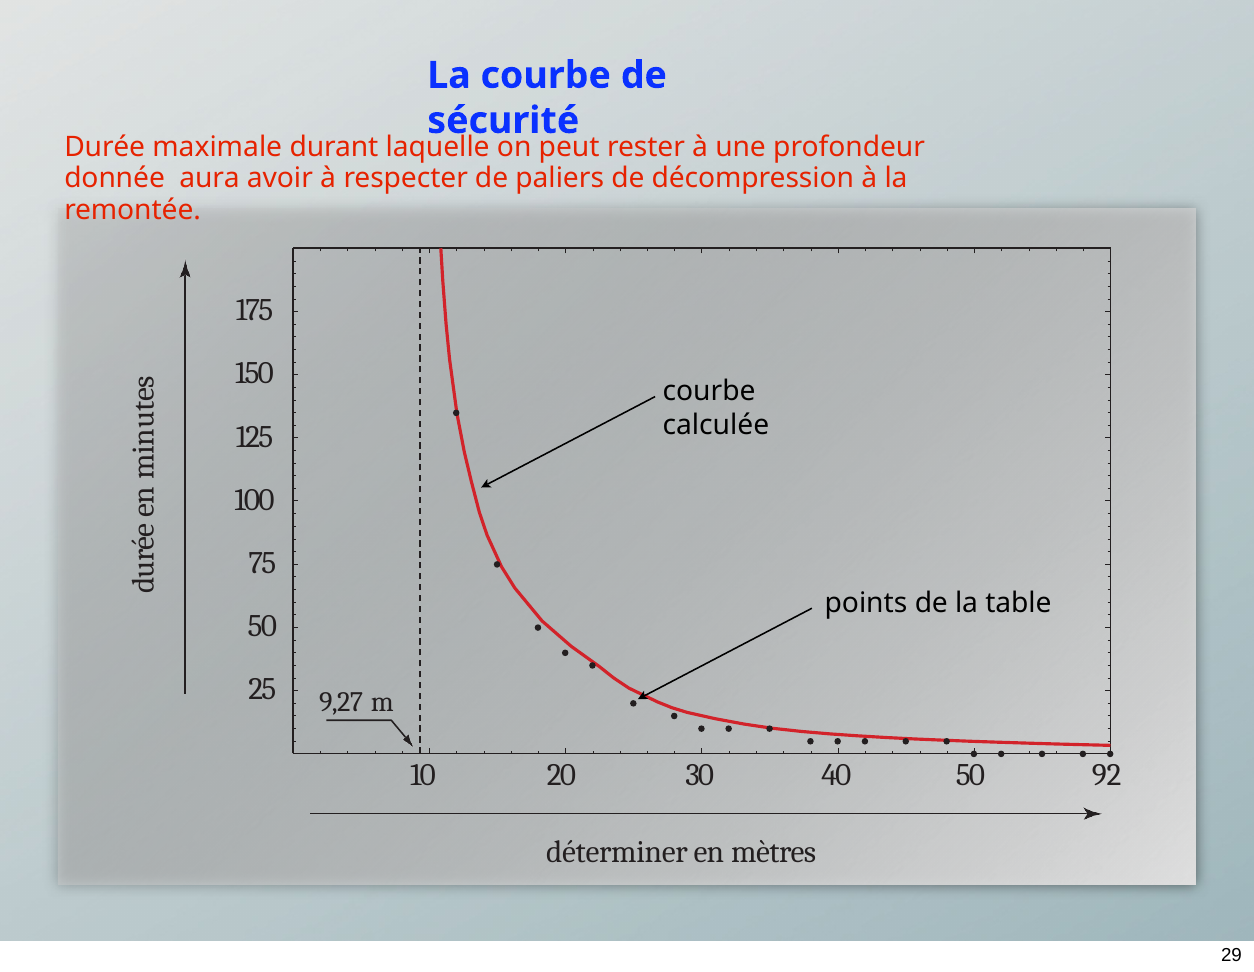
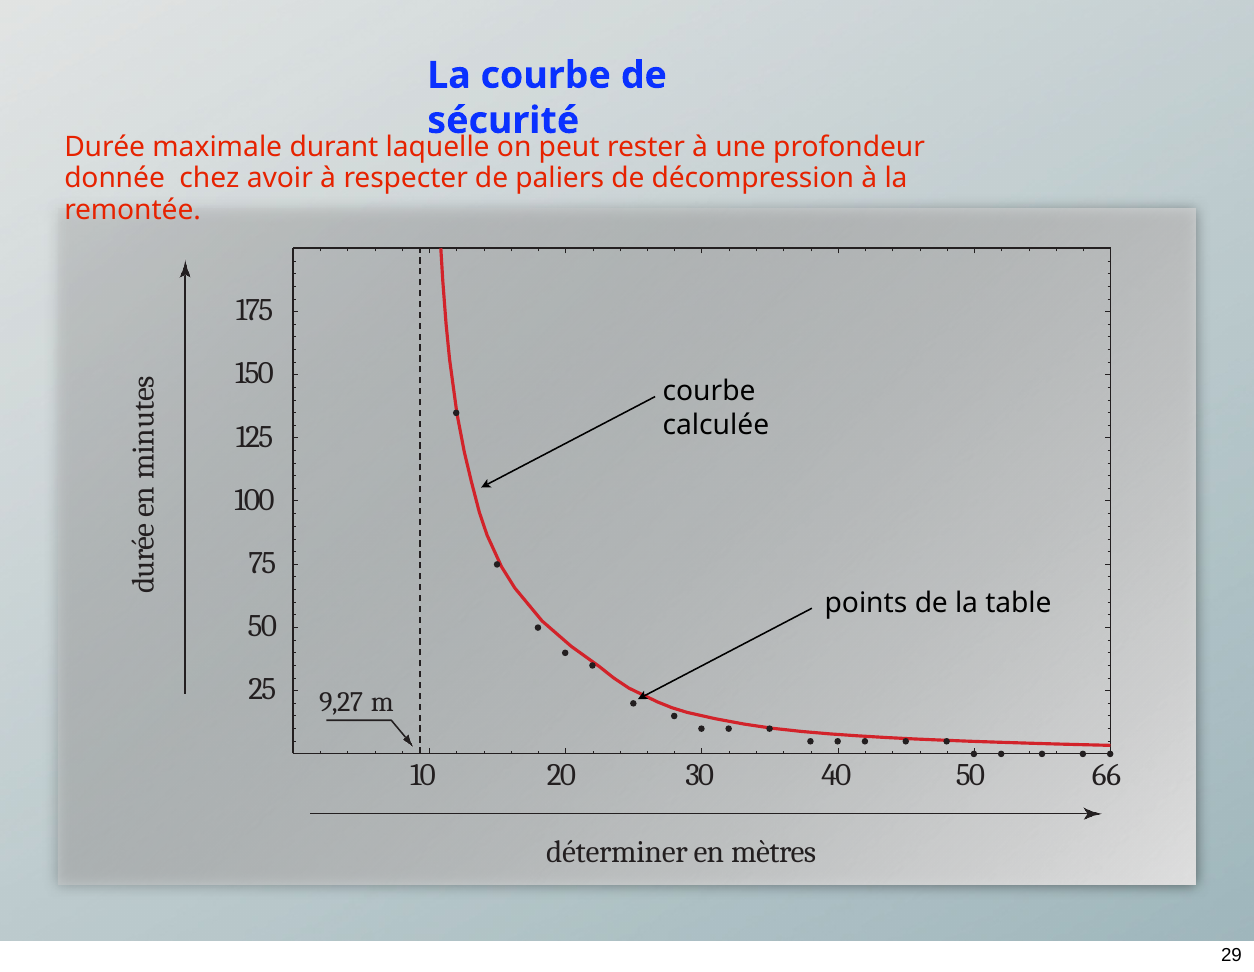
aura: aura -> chez
92: 92 -> 66
